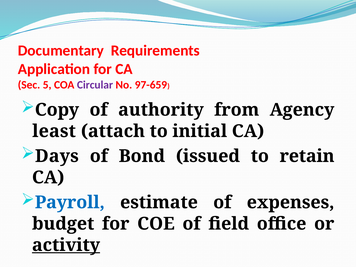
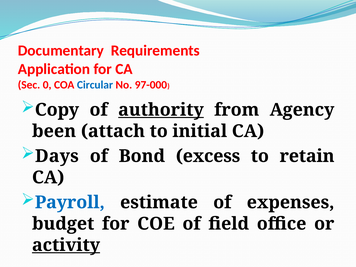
5: 5 -> 0
Circular colour: purple -> blue
97-659: 97-659 -> 97-000
authority underline: none -> present
least: least -> been
issued: issued -> excess
